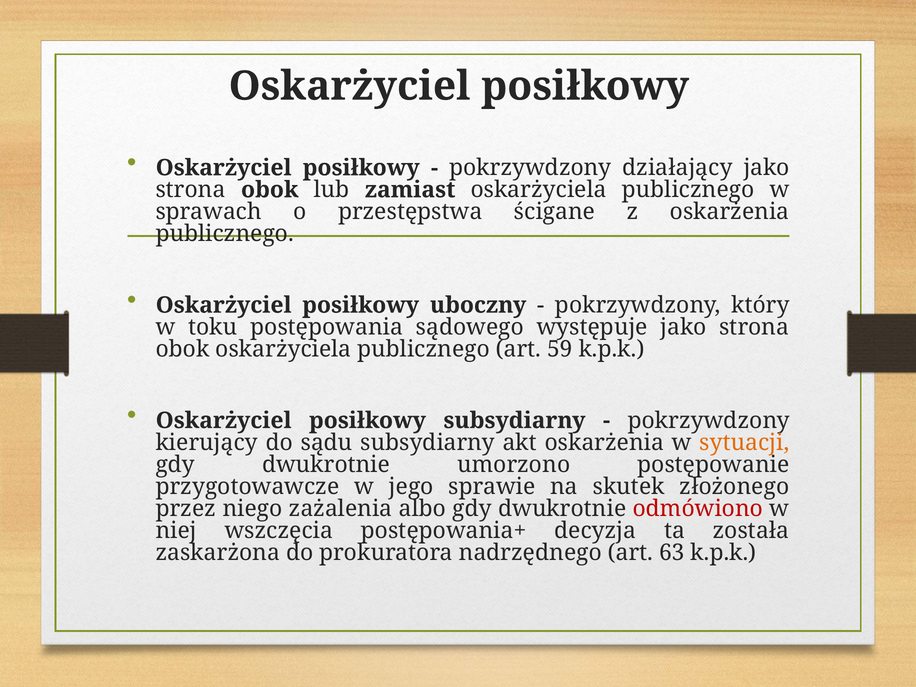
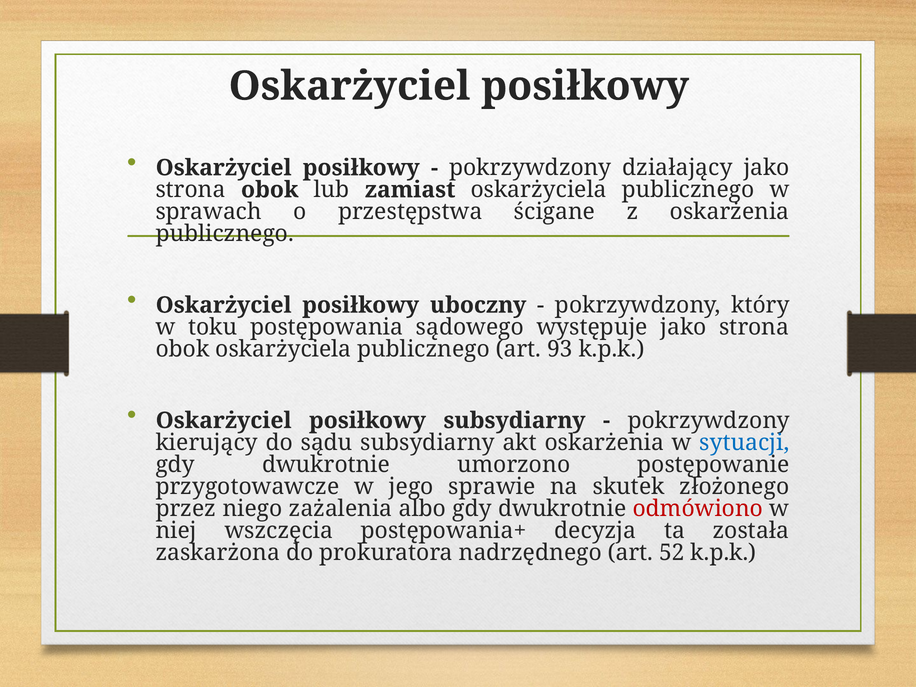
59: 59 -> 93
sytuacji colour: orange -> blue
63: 63 -> 52
